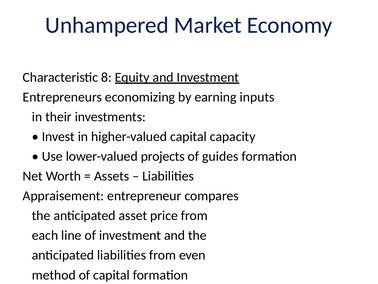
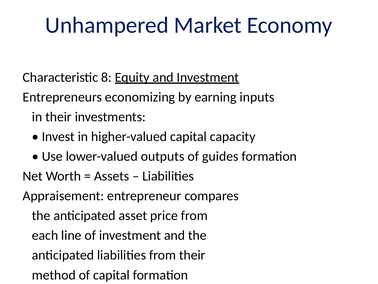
projects: projects -> outputs
from even: even -> their
